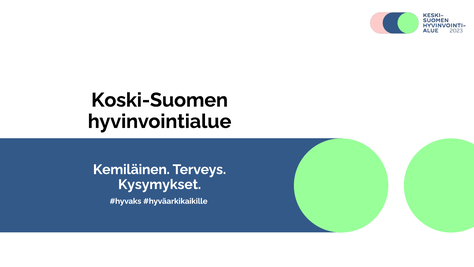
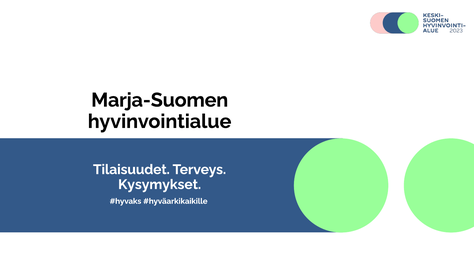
Koski-Suomen: Koski-Suomen -> Marja-Suomen
Kemiläinen: Kemiläinen -> Tilaisuudet
